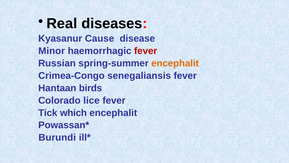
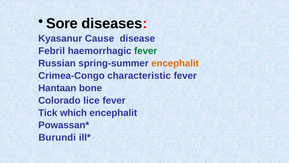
Real: Real -> Sore
Minor: Minor -> Febril
fever at (146, 51) colour: red -> green
senegaliansis: senegaliansis -> characteristic
birds: birds -> bone
